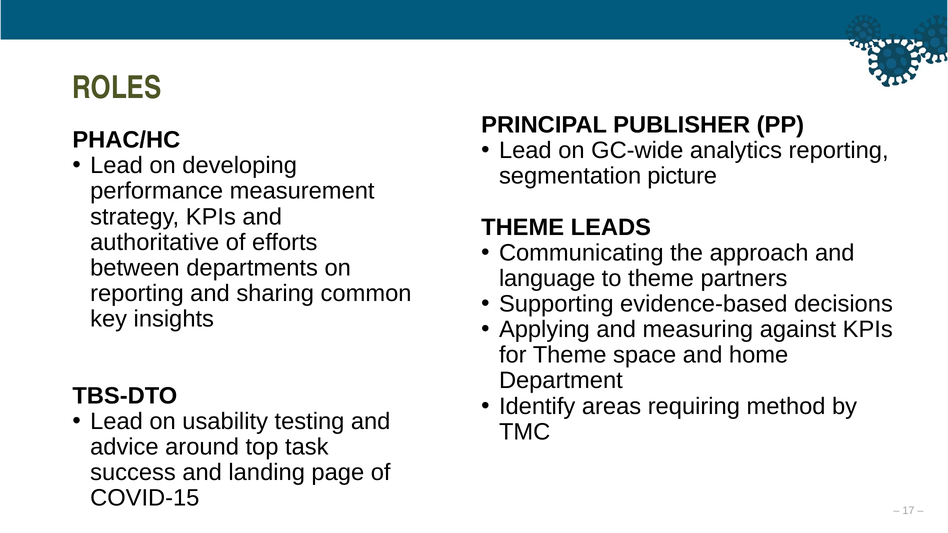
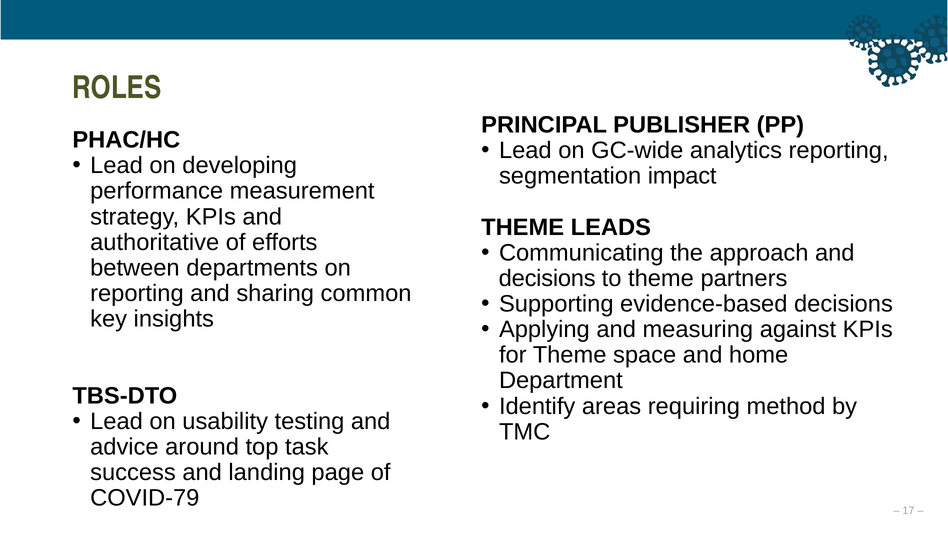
picture: picture -> impact
language at (547, 279): language -> decisions
COVID-15: COVID-15 -> COVID-79
